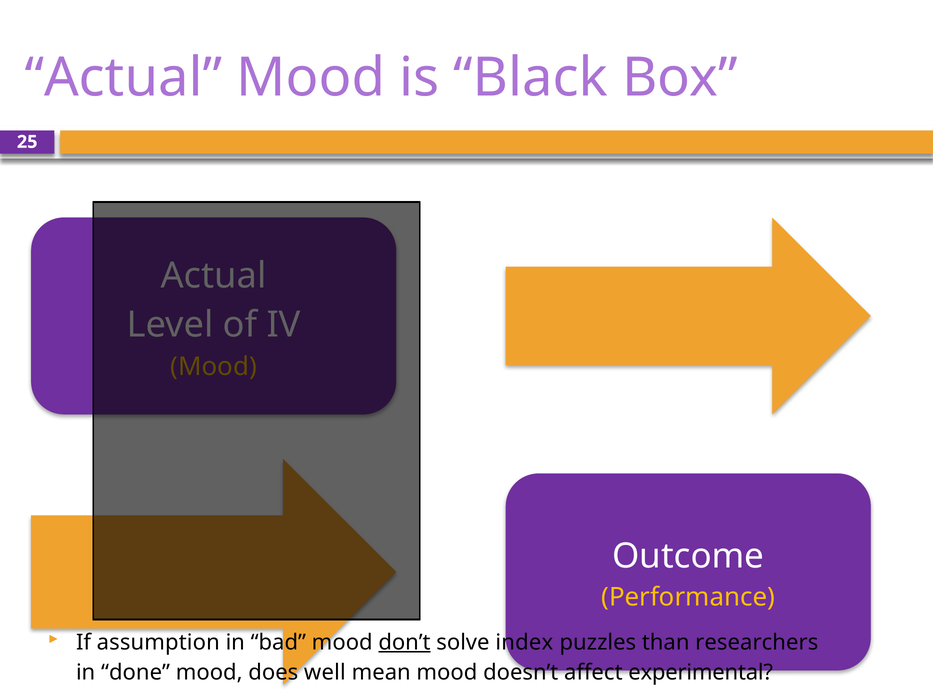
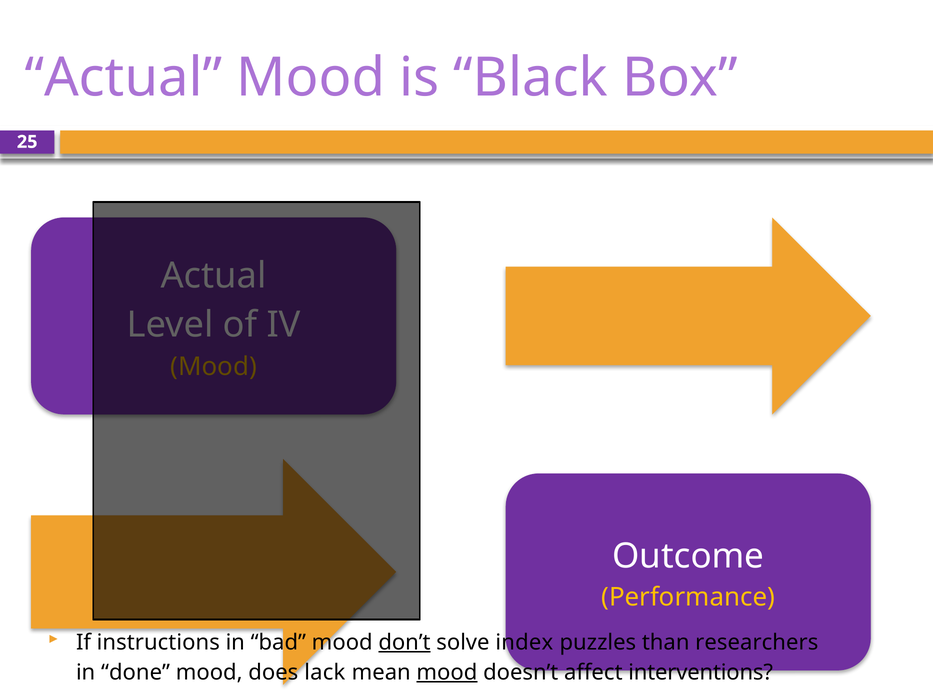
assumption: assumption -> instructions
well: well -> lack
mood at (447, 673) underline: none -> present
experimental: experimental -> interventions
